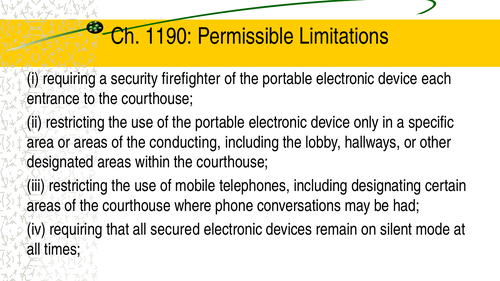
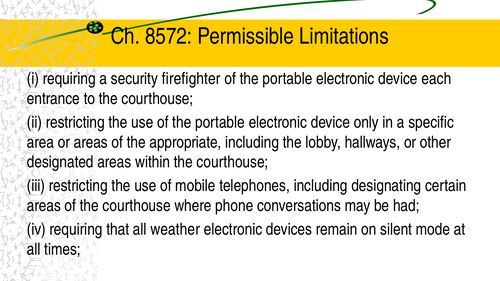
1190: 1190 -> 8572
conducting: conducting -> appropriate
secured: secured -> weather
